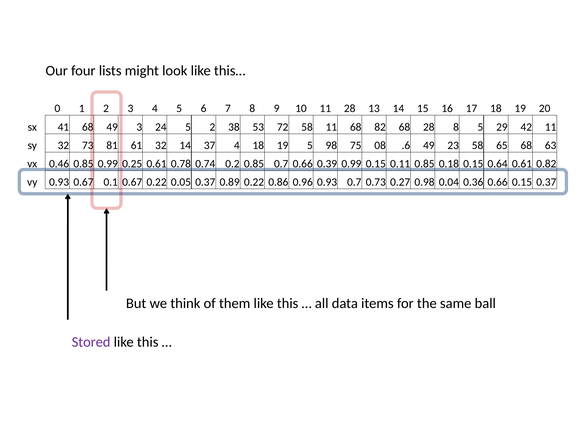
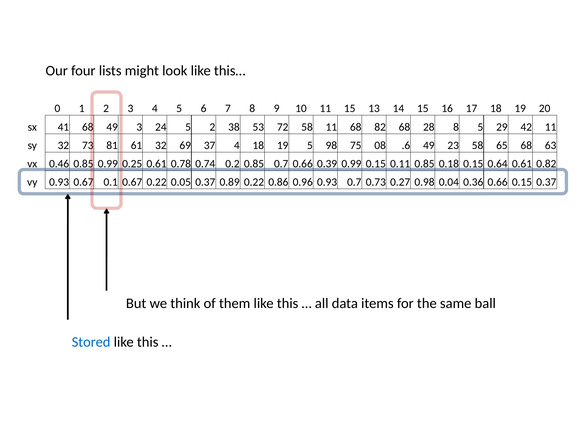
11 28: 28 -> 15
32 14: 14 -> 69
Stored colour: purple -> blue
